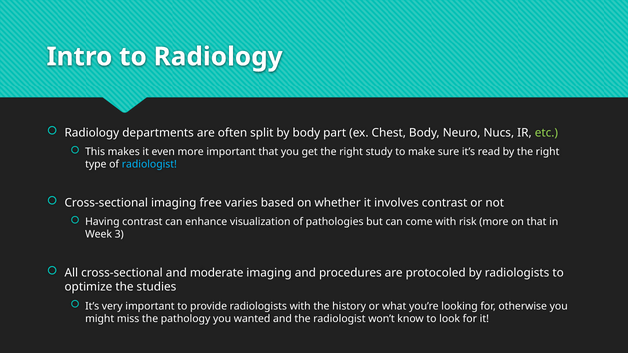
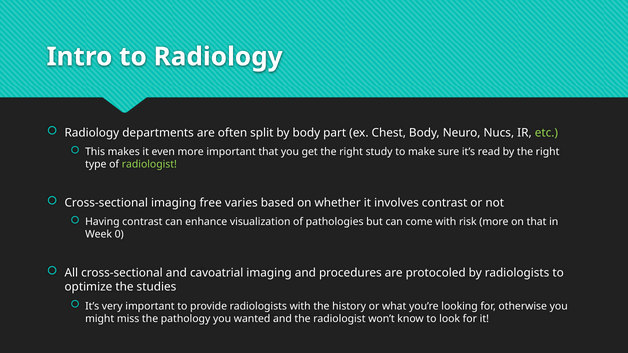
radiologist at (149, 165) colour: light blue -> light green
3: 3 -> 0
moderate: moderate -> cavoatrial
